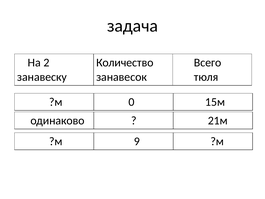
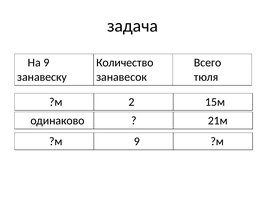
На 2: 2 -> 9
0: 0 -> 2
